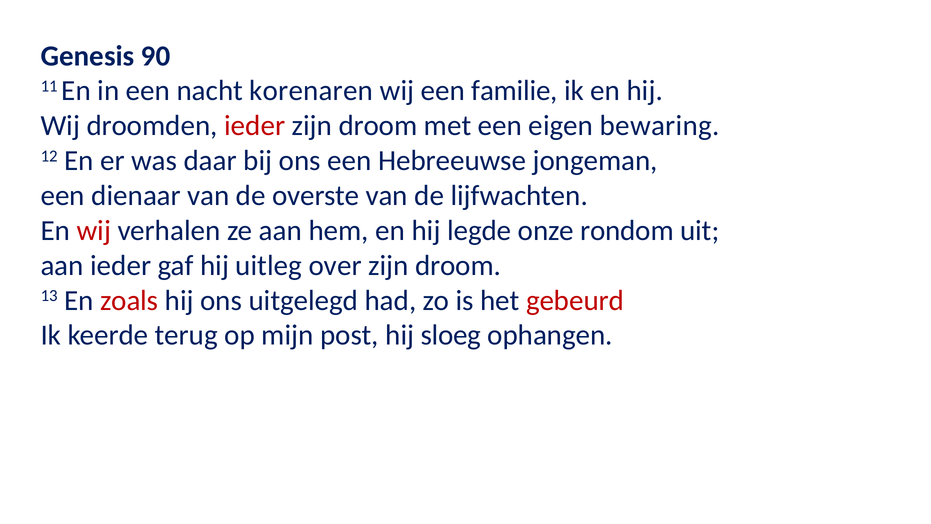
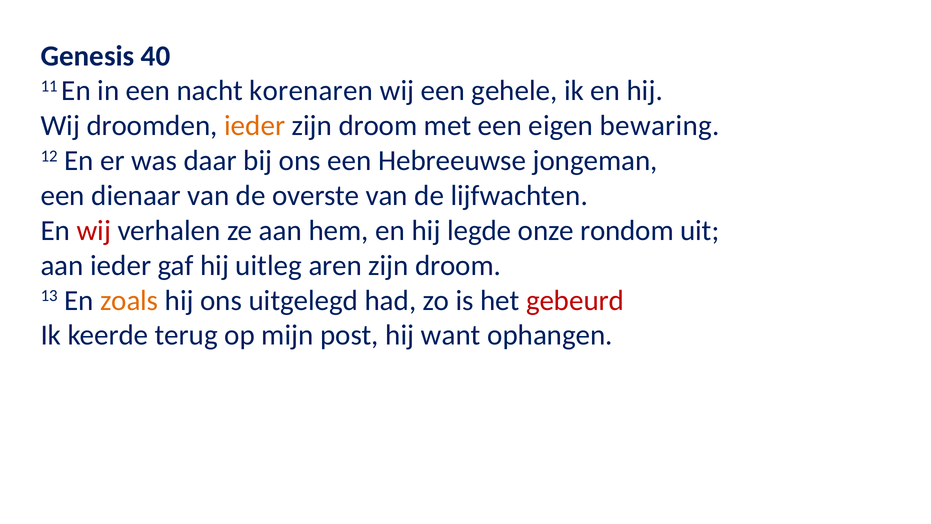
90: 90 -> 40
familie: familie -> gehele
ieder at (255, 126) colour: red -> orange
over: over -> aren
zoals colour: red -> orange
sloeg: sloeg -> want
